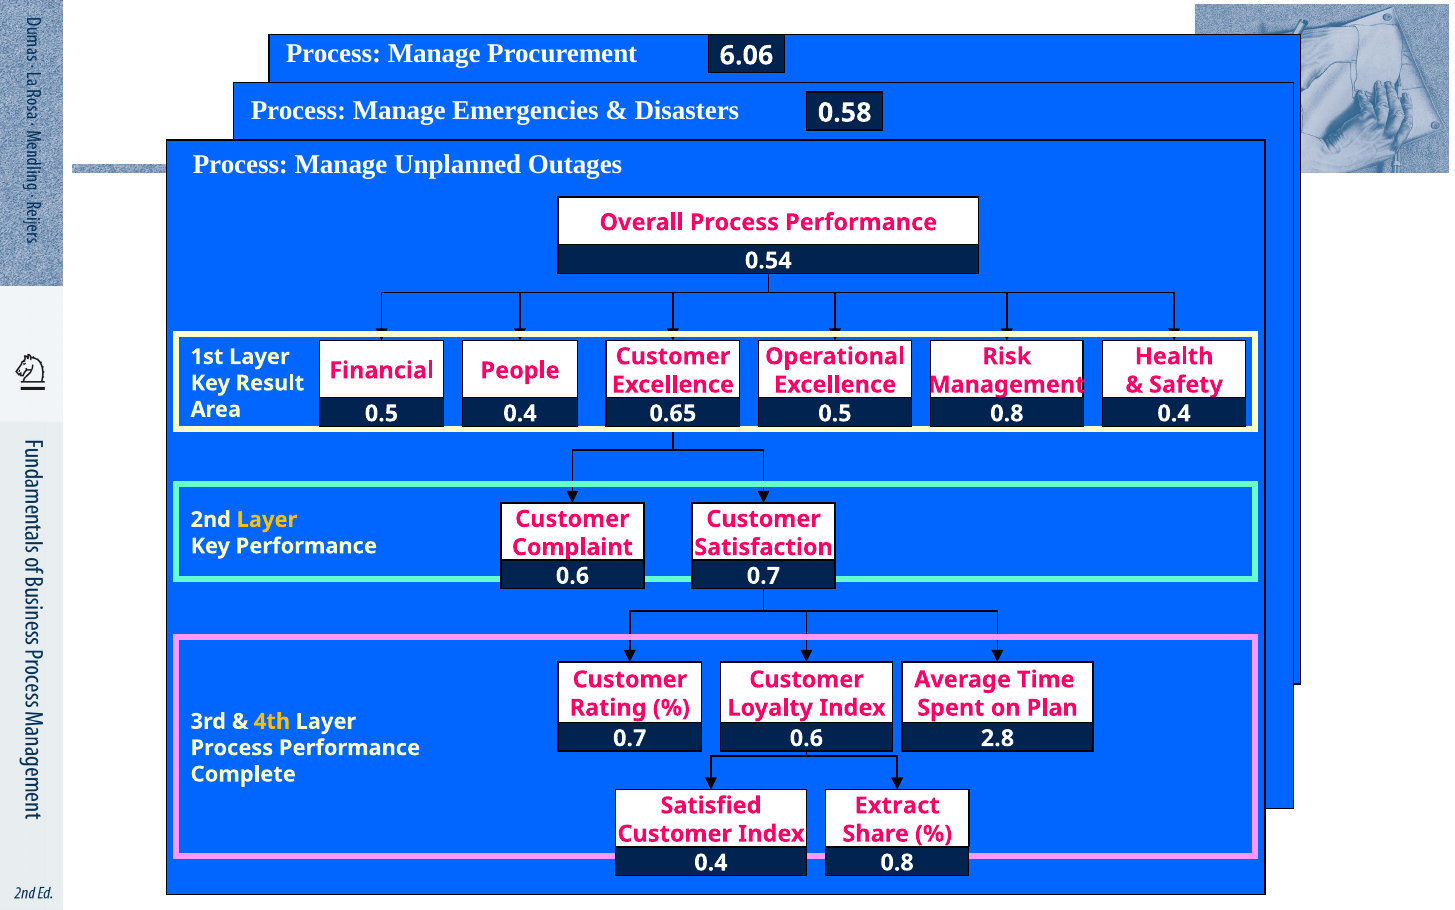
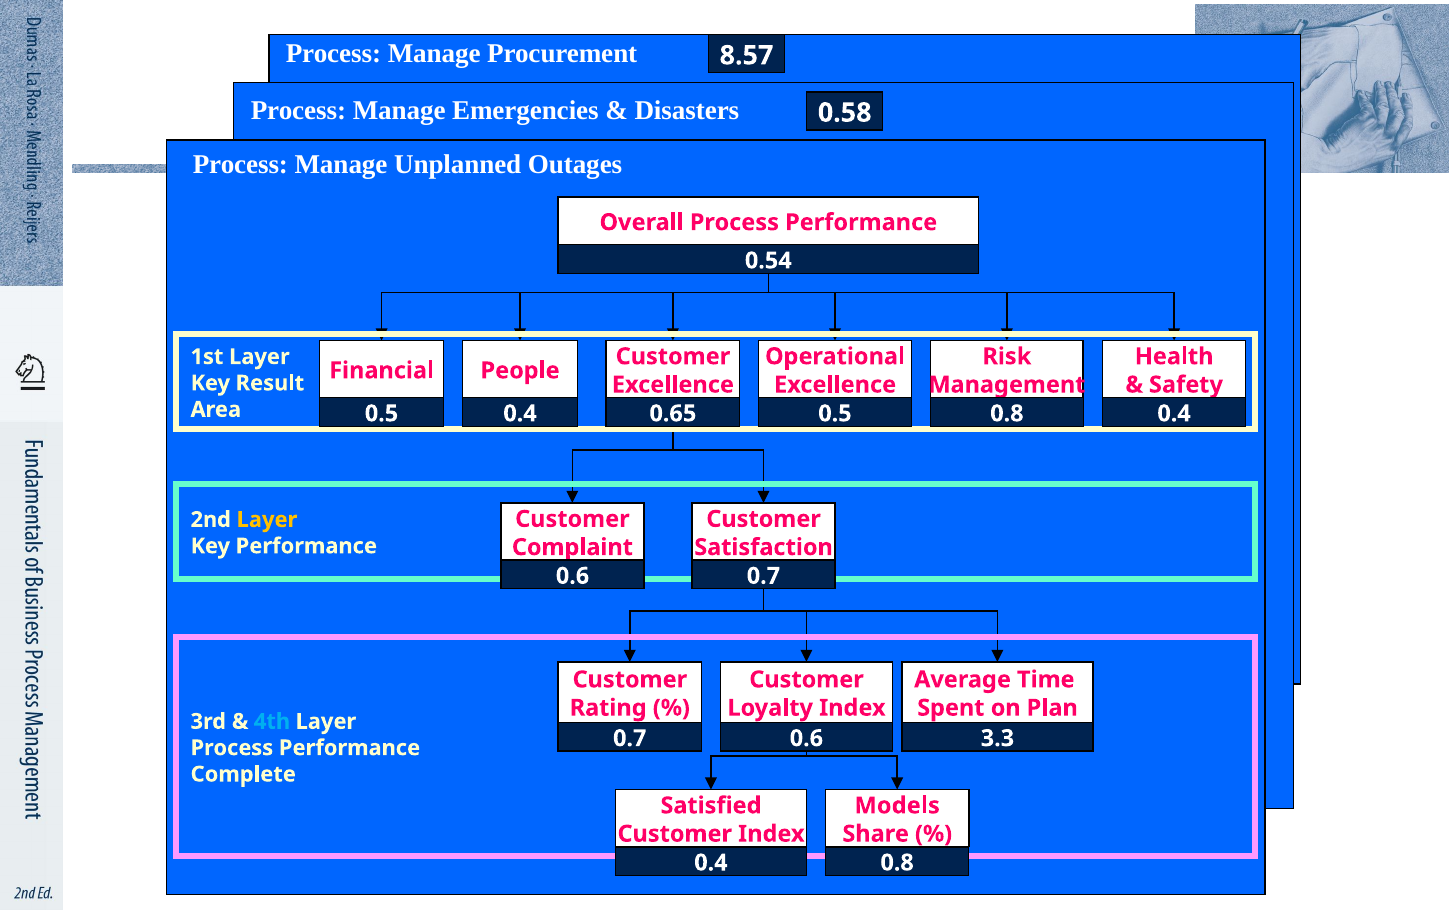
6.06: 6.06 -> 8.57
4th colour: yellow -> light blue
2.8: 2.8 -> 3.3
Extract: Extract -> Models
